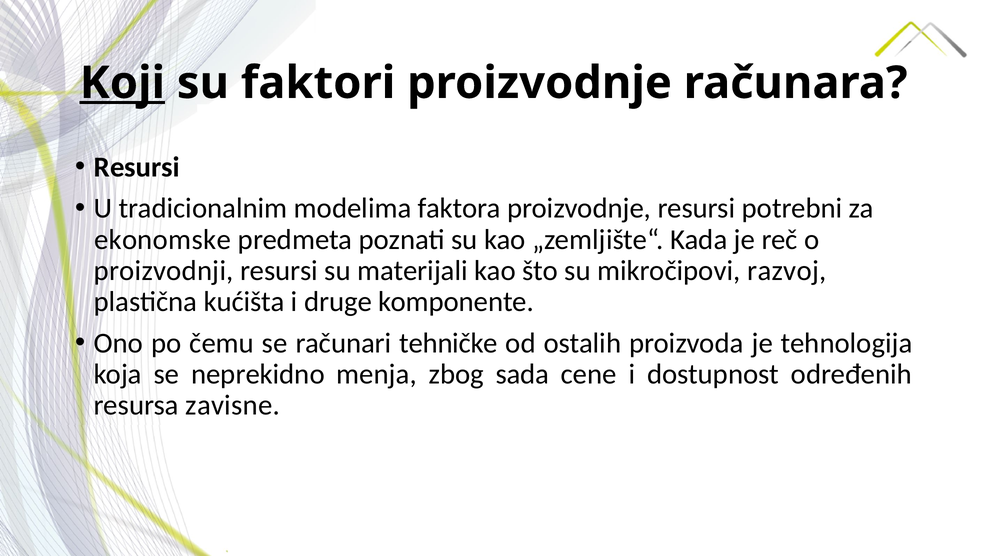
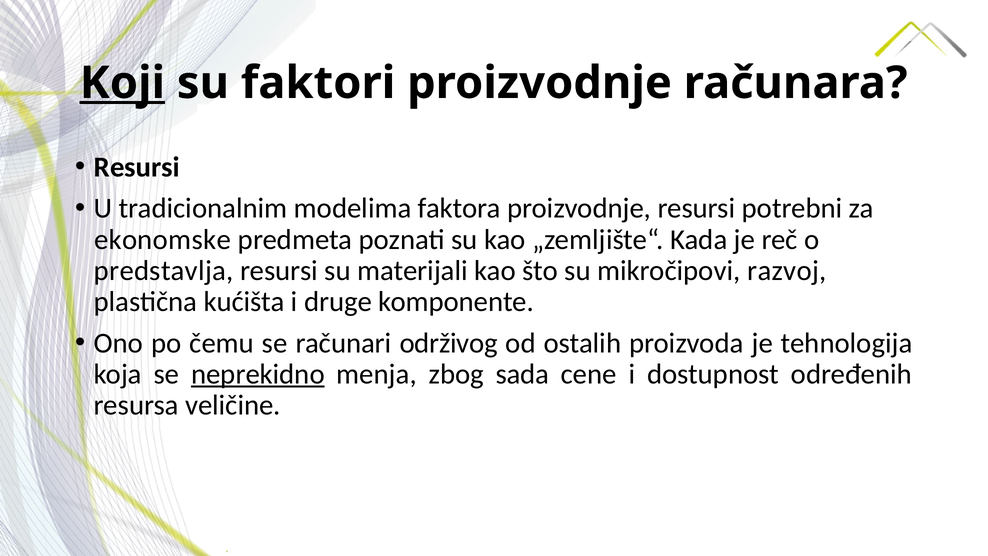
proizvodnji: proizvodnji -> predstavlja
tehničke: tehničke -> održivog
neprekidno underline: none -> present
zavisne: zavisne -> veličine
